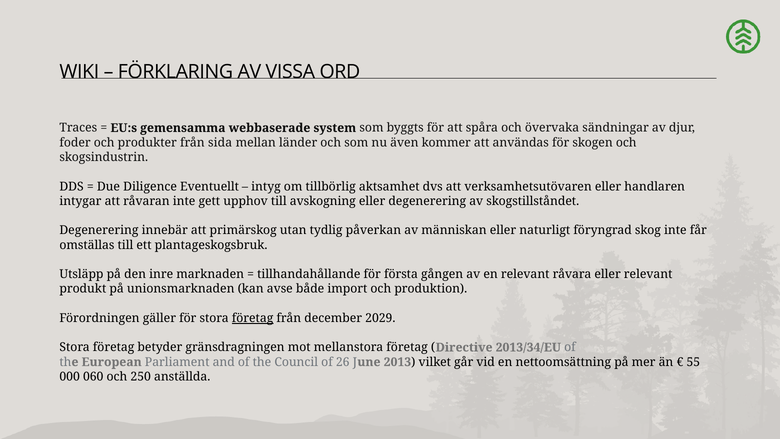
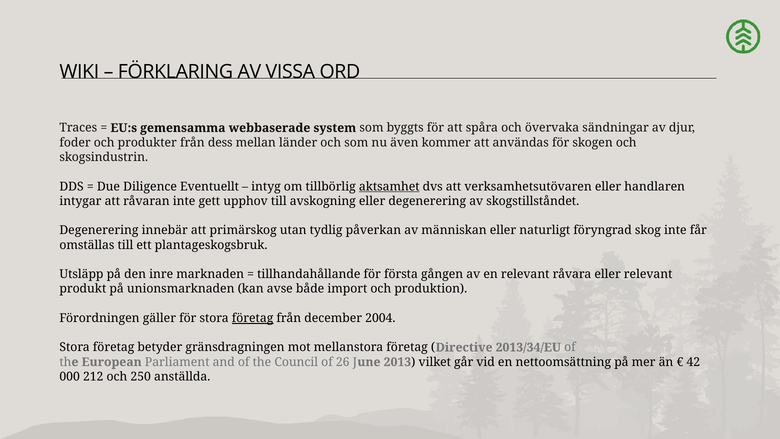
sida: sida -> dess
aktsamhet underline: none -> present
2029: 2029 -> 2004
55: 55 -> 42
060: 060 -> 212
